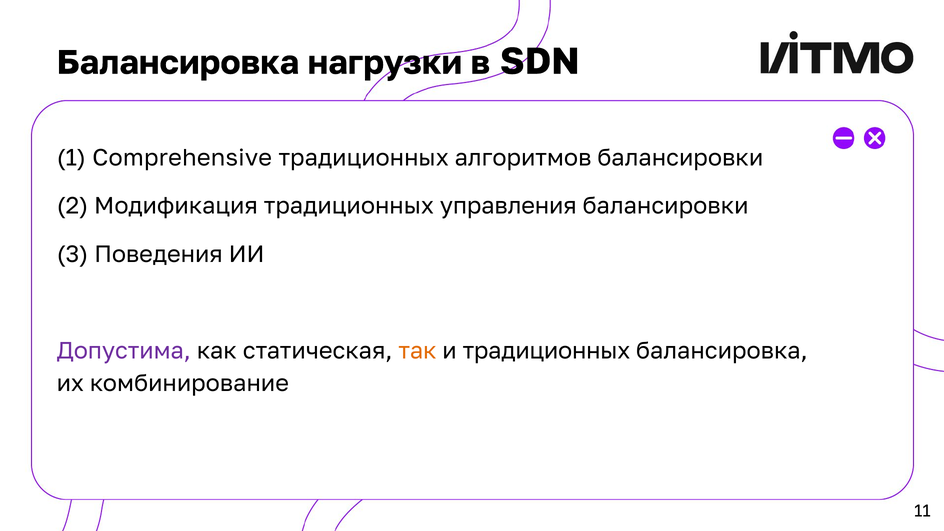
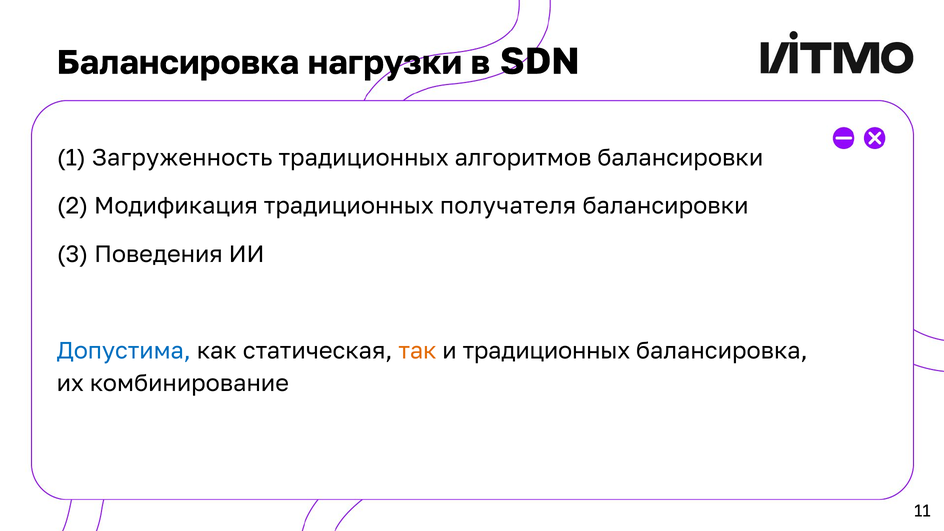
Comprehensive: Comprehensive -> Загруженность
управления: управления -> получателя
Допустима colour: purple -> blue
